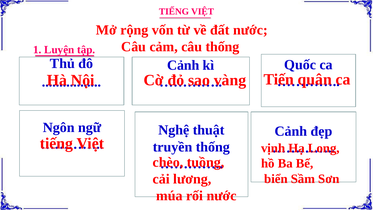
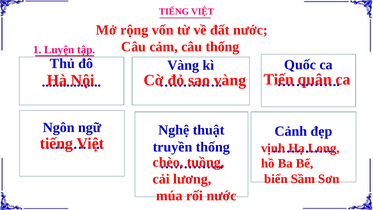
Cảnh at (183, 65): Cảnh -> Vàng
